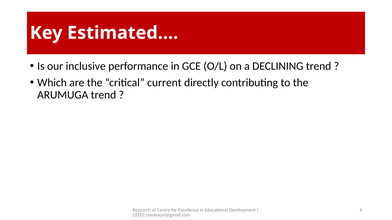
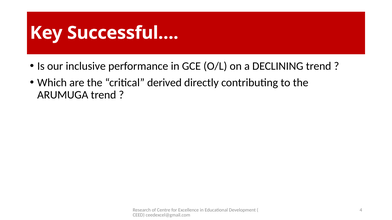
Estimated…: Estimated… -> Successful…
current: current -> derived
